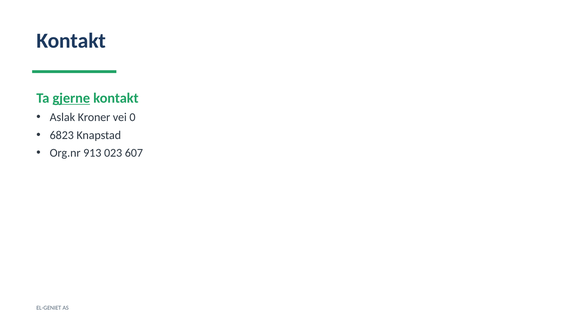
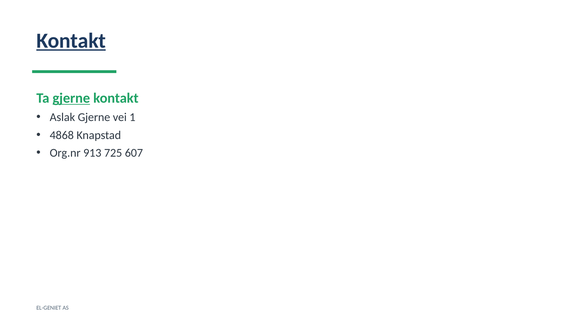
Kontakt at (71, 41) underline: none -> present
Aslak Kroner: Kroner -> Gjerne
0: 0 -> 1
6823: 6823 -> 4868
023: 023 -> 725
